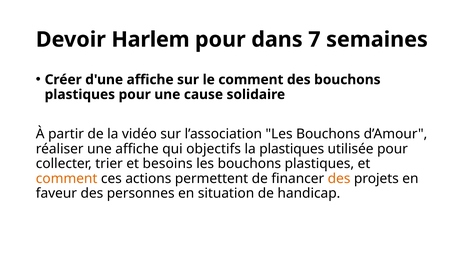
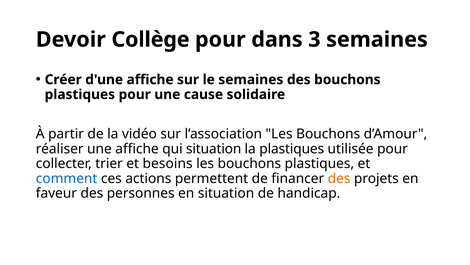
Harlem: Harlem -> Collège
7: 7 -> 3
le comment: comment -> semaines
qui objectifs: objectifs -> situation
comment at (67, 178) colour: orange -> blue
